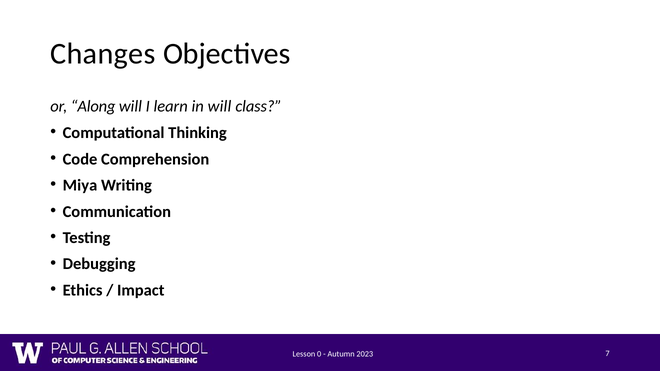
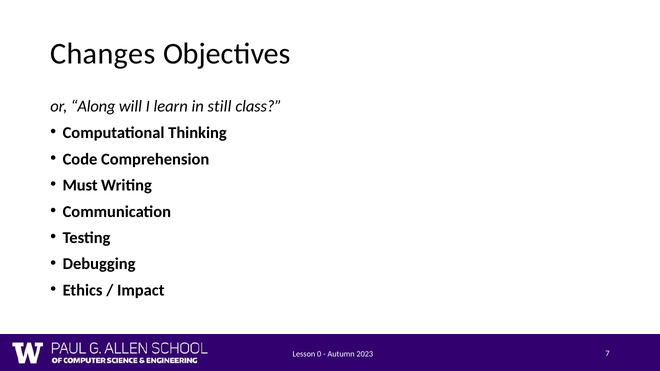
in will: will -> still
Miya: Miya -> Must
